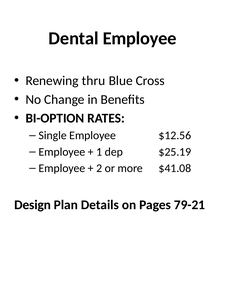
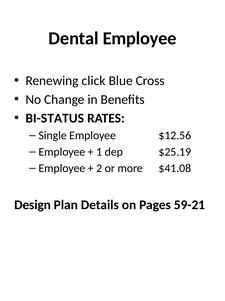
thru: thru -> click
BI-OPTION: BI-OPTION -> BI-STATUS
79-21: 79-21 -> 59-21
